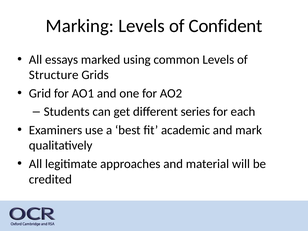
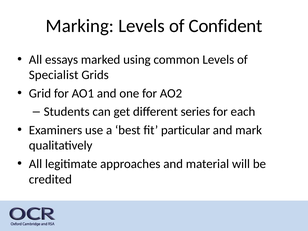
Structure: Structure -> Specialist
academic: academic -> particular
